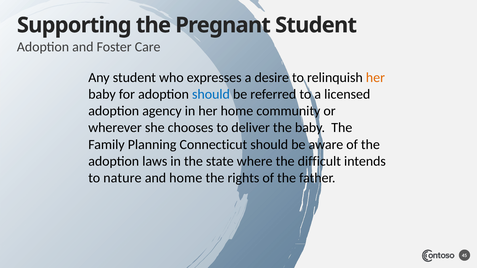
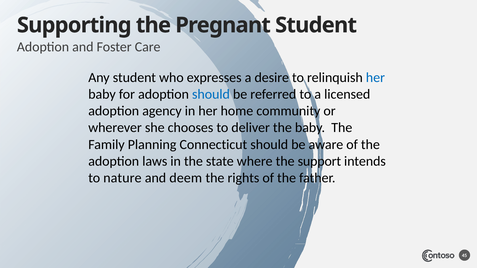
her at (375, 78) colour: orange -> blue
difficult: difficult -> support
and home: home -> deem
